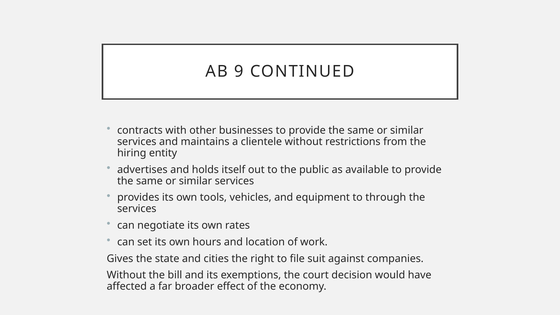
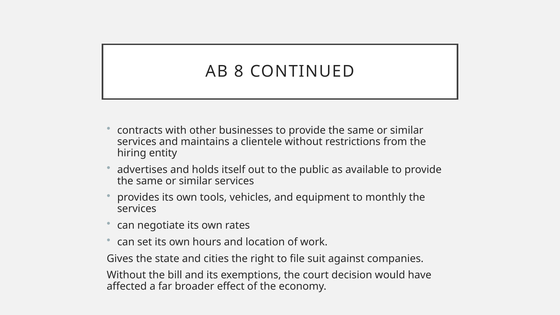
9: 9 -> 8
through: through -> monthly
